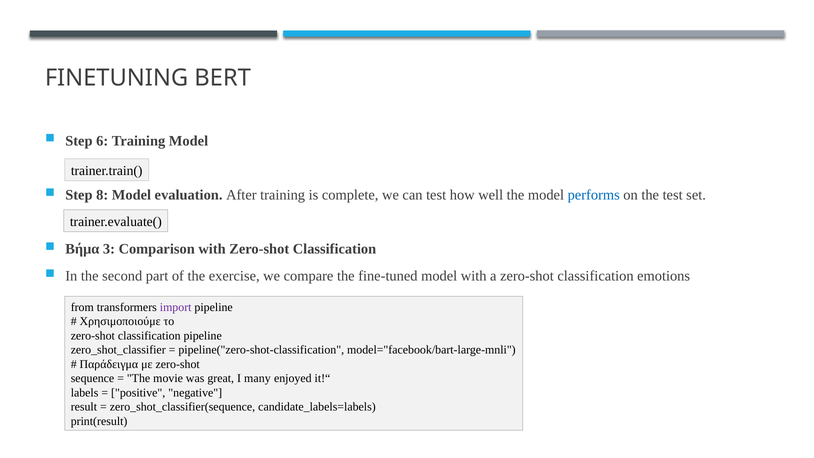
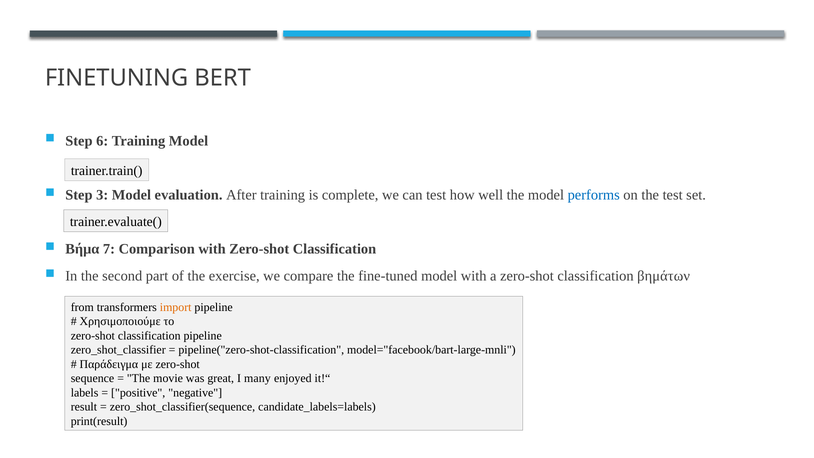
8: 8 -> 3
3: 3 -> 7
emotions: emotions -> βημάτων
import colour: purple -> orange
